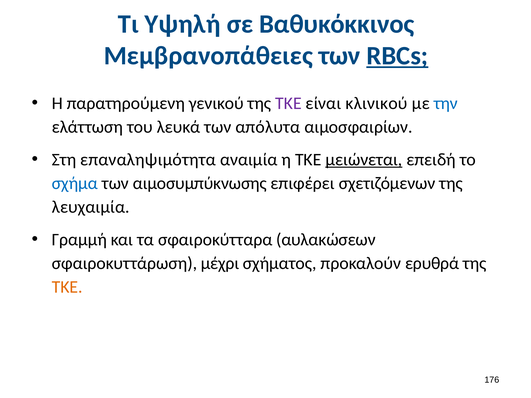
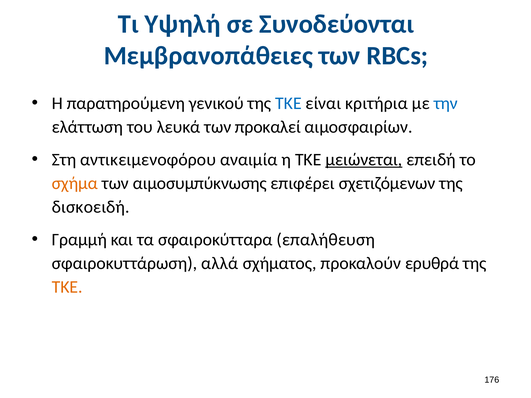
Βαθυκόκκινος: Βαθυκόκκινος -> Συνοδεύονται
RBCs underline: present -> none
ΤΚΕ at (288, 103) colour: purple -> blue
κλινικού: κλινικού -> κριτήρια
απόλυτα: απόλυτα -> προκαλεί
επαναληψιμότητα: επαναληψιμότητα -> αντικειμενοφόρου
σχήμα colour: blue -> orange
λευχαιμία: λευχαιμία -> δισκοειδή
αυλακώσεων: αυλακώσεων -> επαλήθευση
μέχρι: μέχρι -> αλλά
